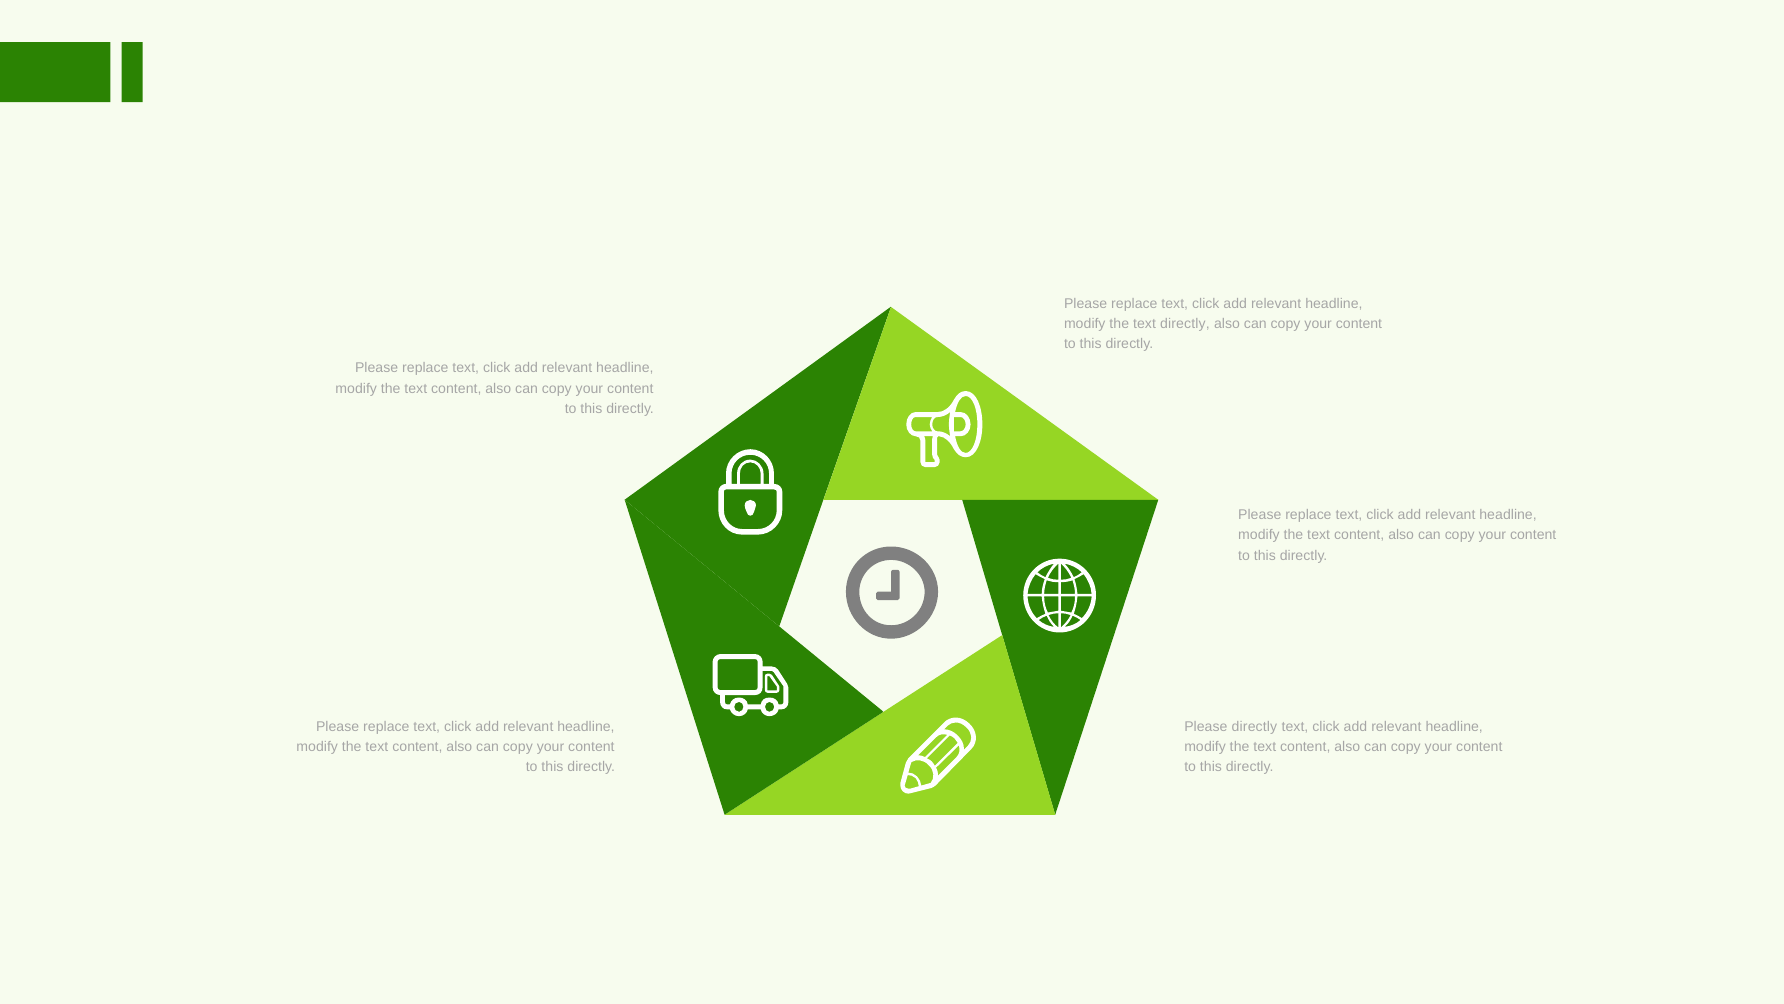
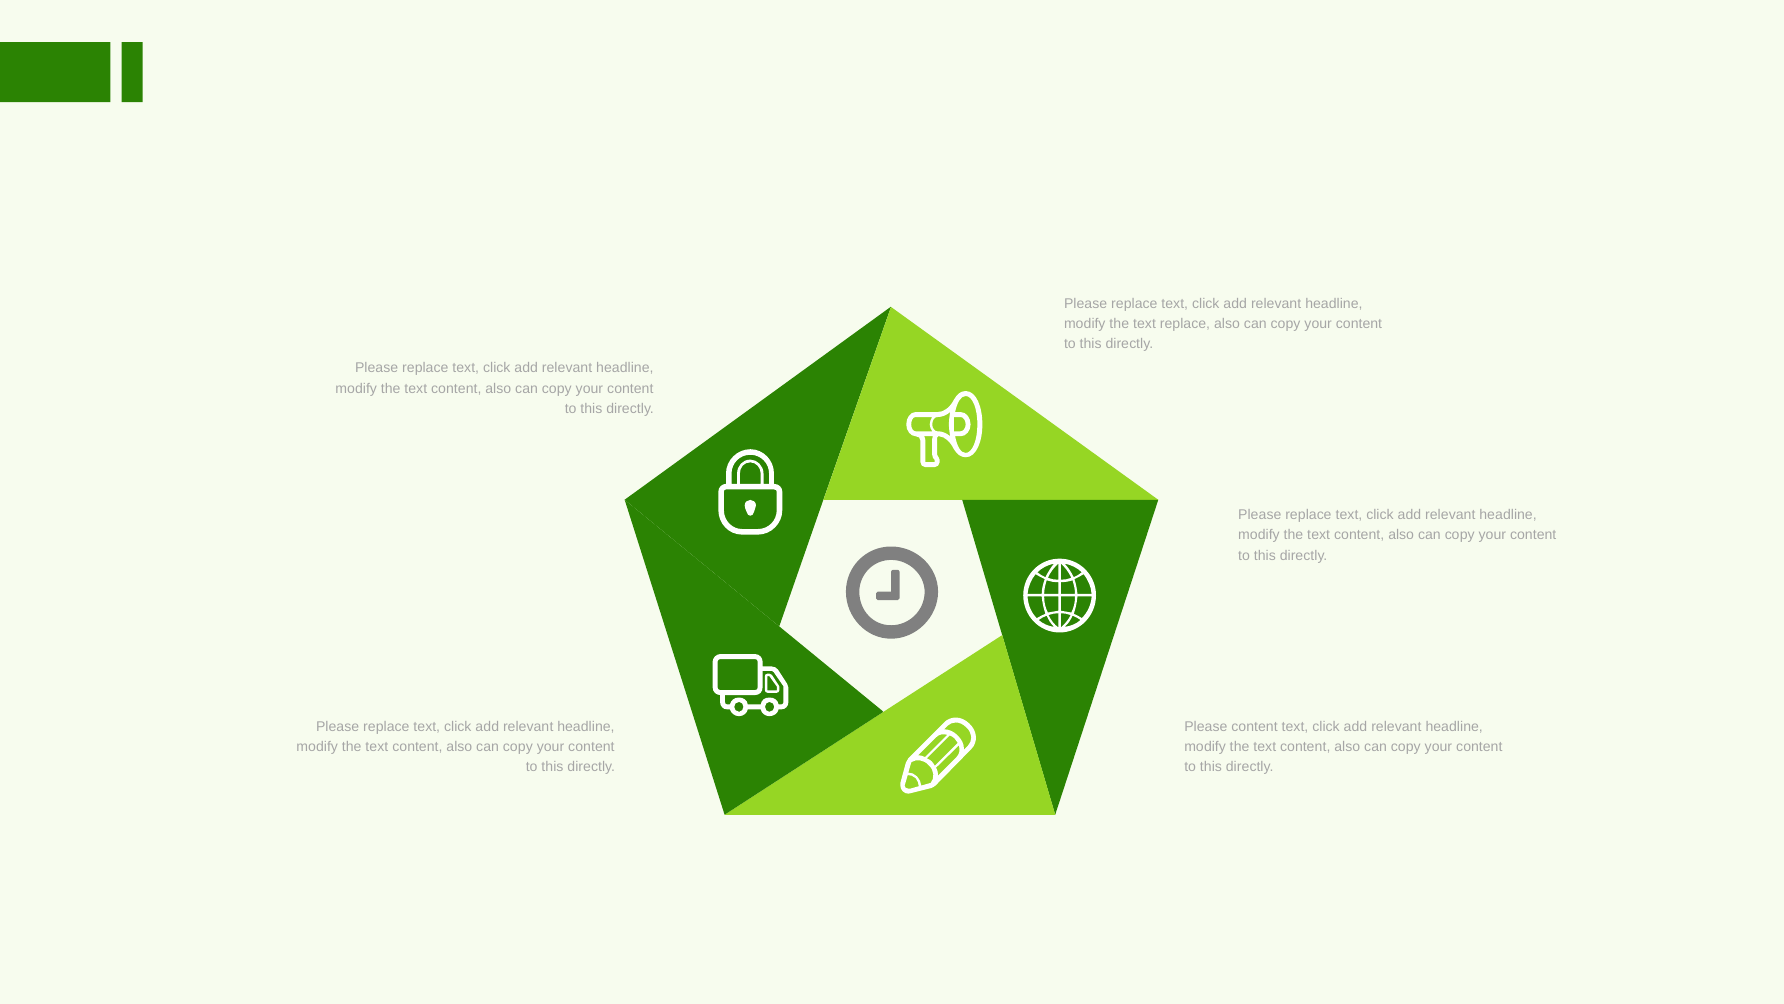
text directly: directly -> replace
Please directly: directly -> content
